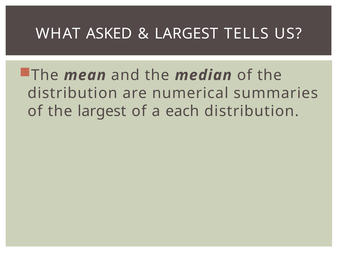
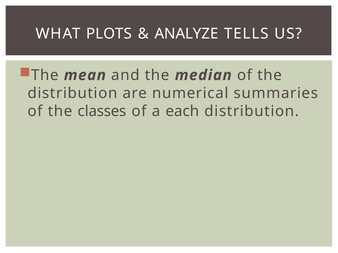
ASKED: ASKED -> PLOTS
LARGEST at (186, 34): LARGEST -> ANALYZE
the largest: largest -> classes
